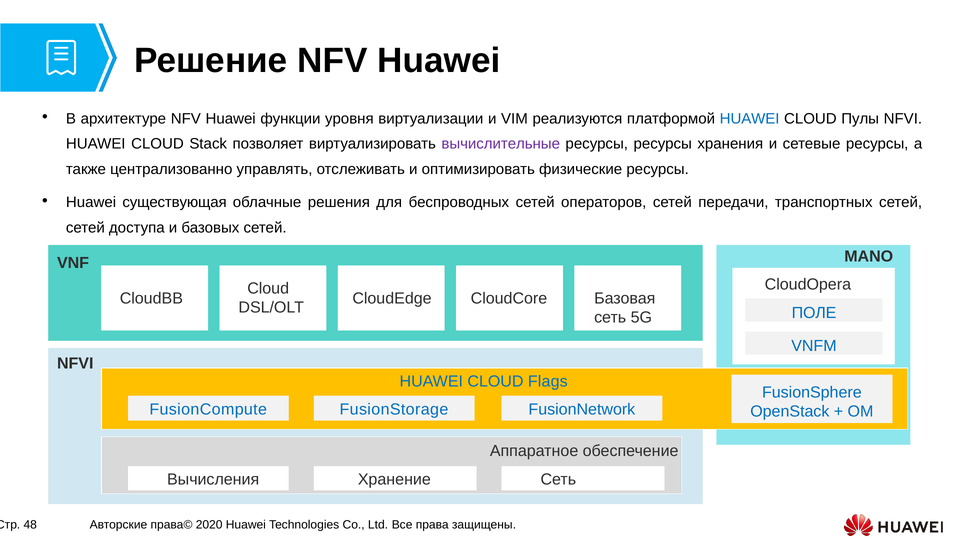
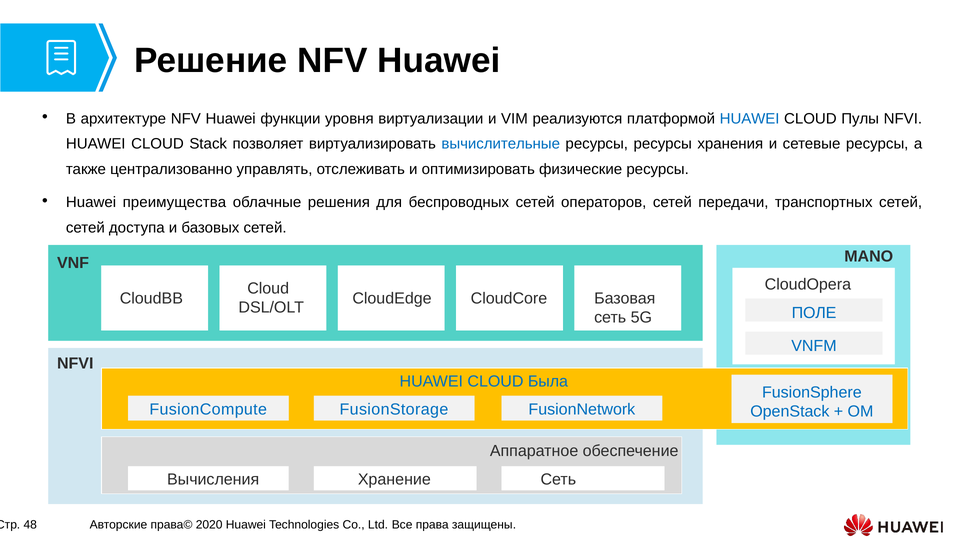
вычислительные colour: purple -> blue
существующая: существующая -> преимущества
Flags: Flags -> Была
